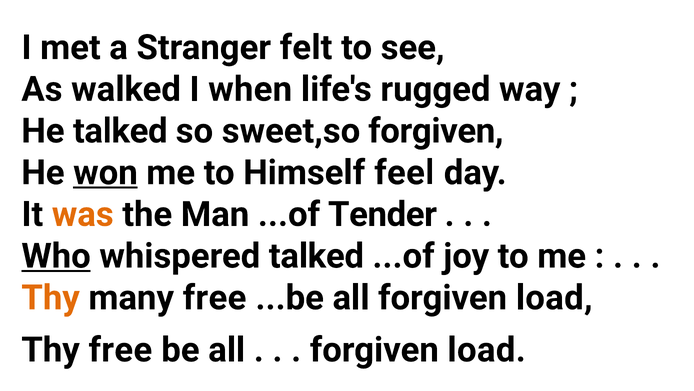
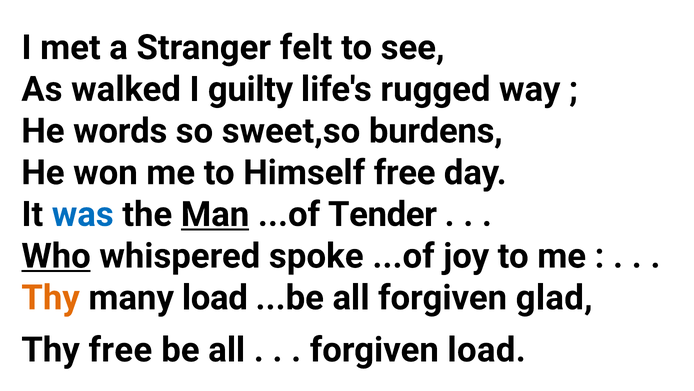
when: when -> guilty
He talked: talked -> words
sweet,so forgiven: forgiven -> burdens
won underline: present -> none
Himself feel: feel -> free
was colour: orange -> blue
Man underline: none -> present
whispered talked: talked -> spoke
many free: free -> load
all forgiven load: load -> glad
